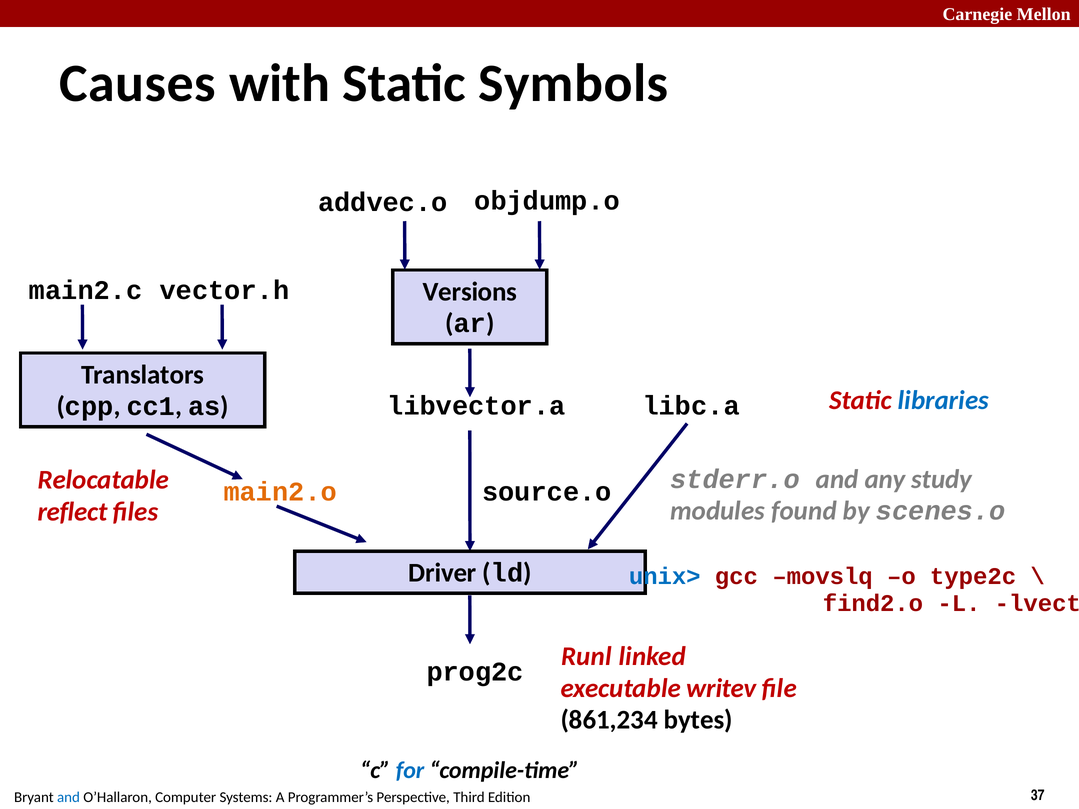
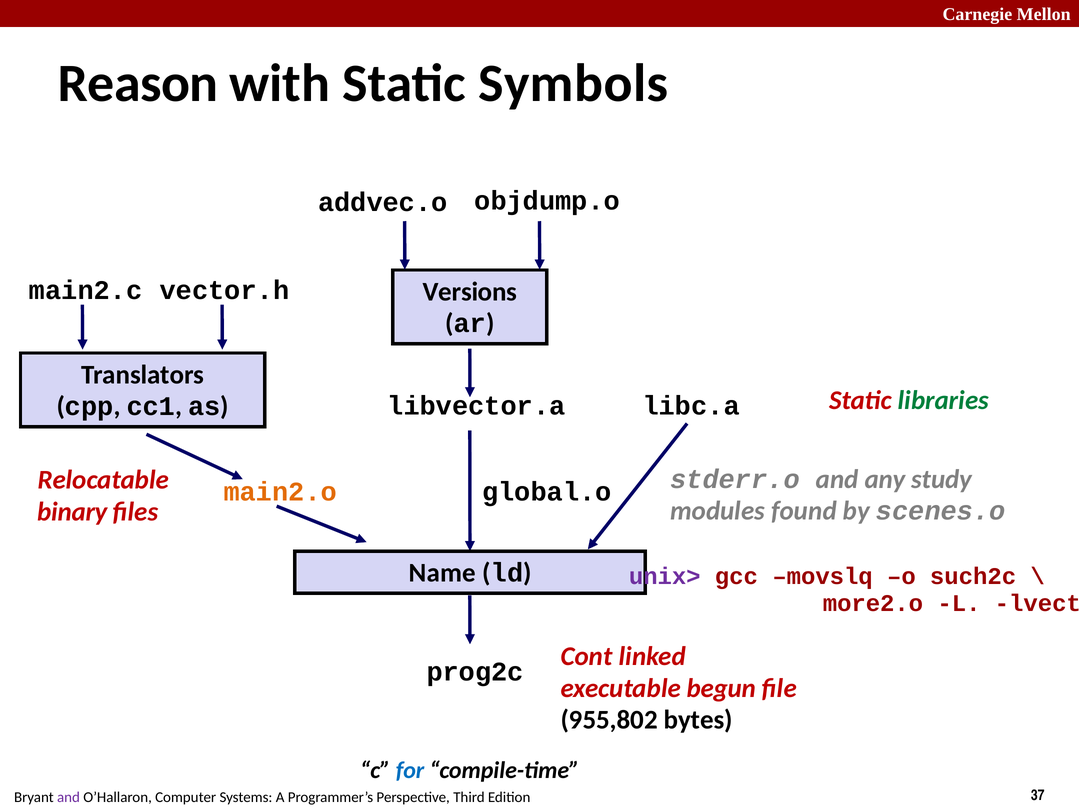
Causes: Causes -> Reason
libraries colour: blue -> green
source.o: source.o -> global.o
reflect: reflect -> binary
Driver: Driver -> Name
unix> colour: blue -> purple
type2c: type2c -> such2c
find2.o: find2.o -> more2.o
Runl: Runl -> Cont
writev: writev -> begun
861,234: 861,234 -> 955,802
and at (68, 798) colour: blue -> purple
